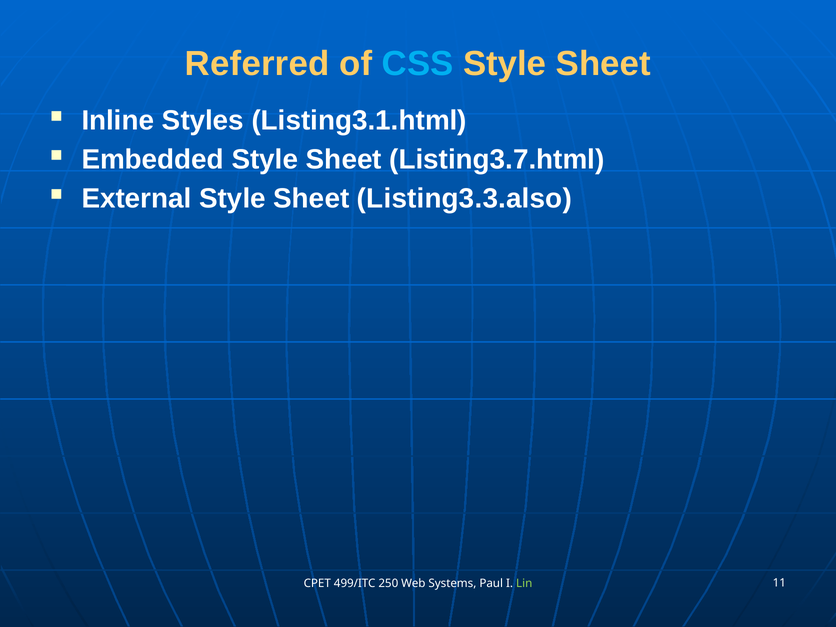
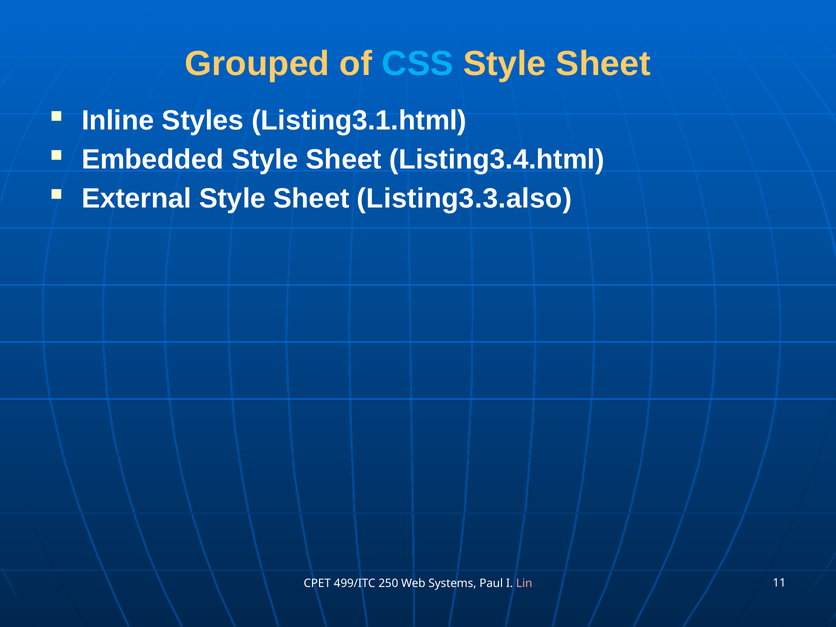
Referred: Referred -> Grouped
Listing3.7.html: Listing3.7.html -> Listing3.4.html
Lin colour: light green -> pink
